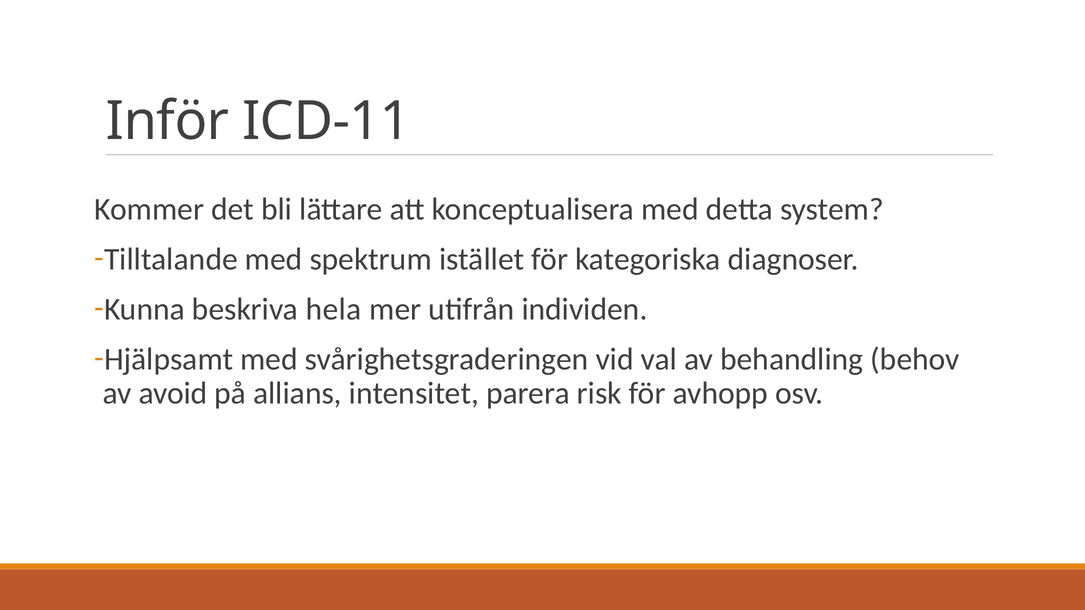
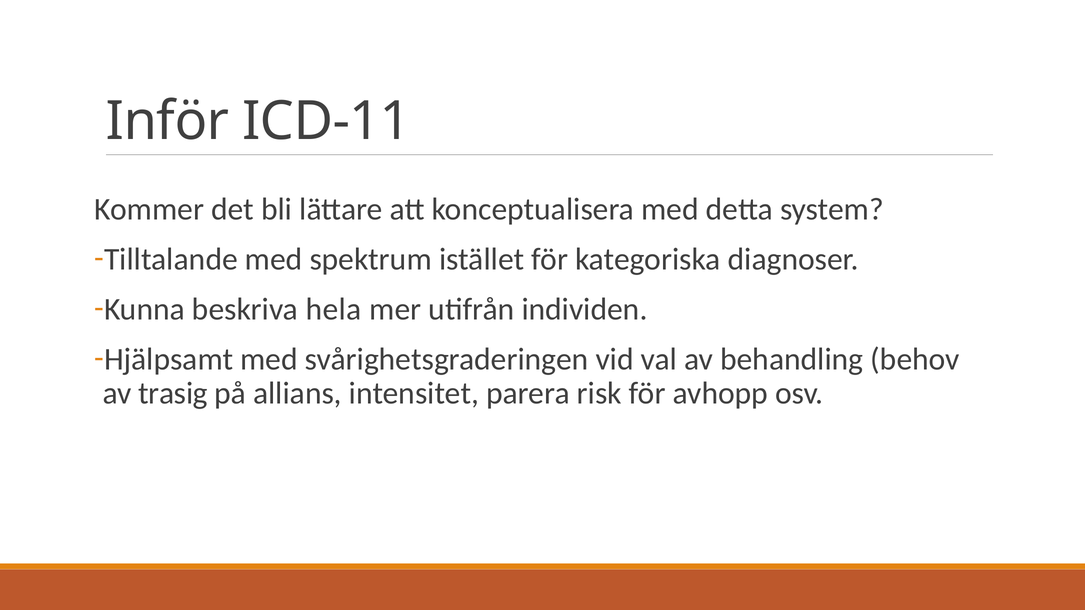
avoid: avoid -> trasig
